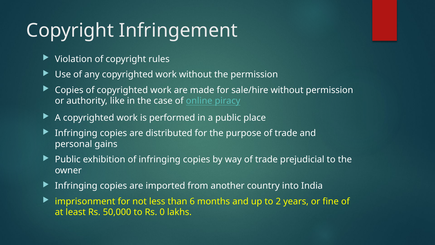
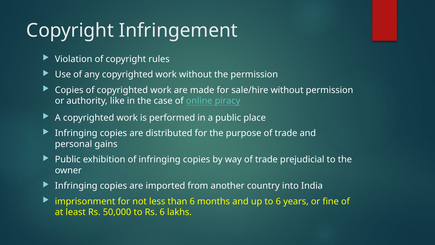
to 2: 2 -> 6
Rs 0: 0 -> 6
